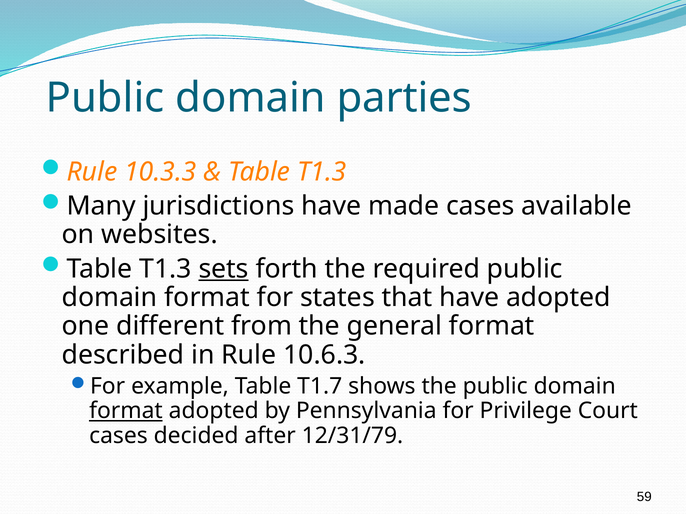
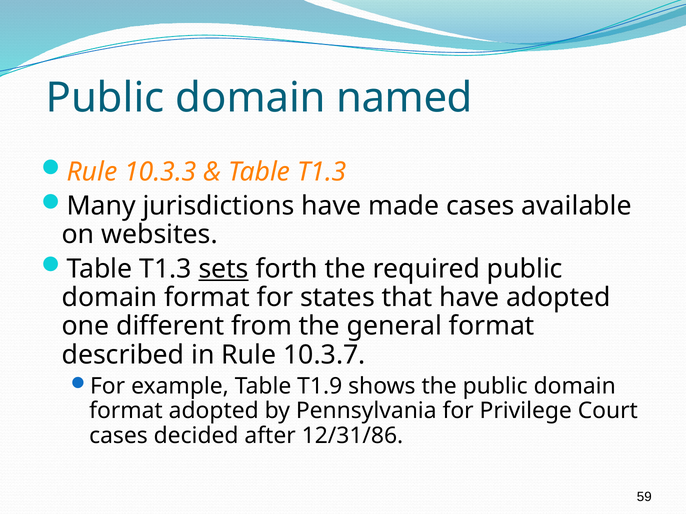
parties: parties -> named
10.6.3: 10.6.3 -> 10.3.7
T1.7: T1.7 -> T1.9
format at (126, 411) underline: present -> none
12/31/79: 12/31/79 -> 12/31/86
